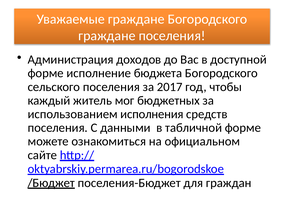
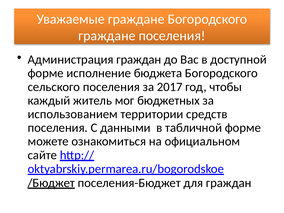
Администрация доходов: доходов -> граждан
исполнения: исполнения -> территории
